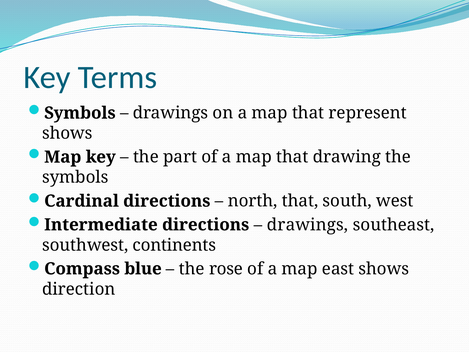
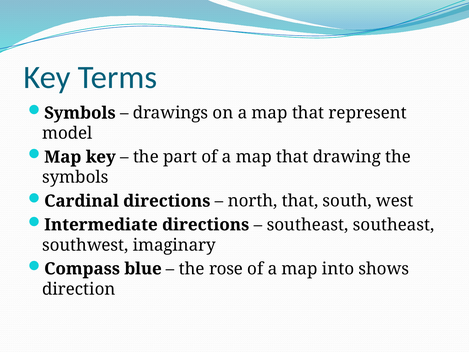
shows at (67, 133): shows -> model
drawings at (308, 225): drawings -> southeast
continents: continents -> imaginary
east: east -> into
